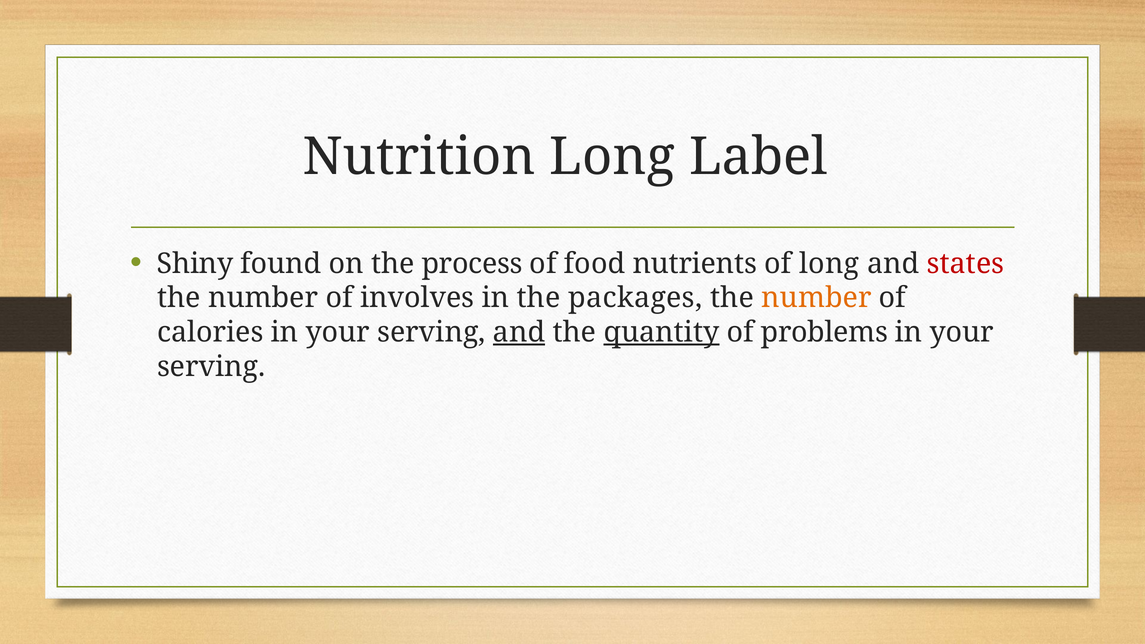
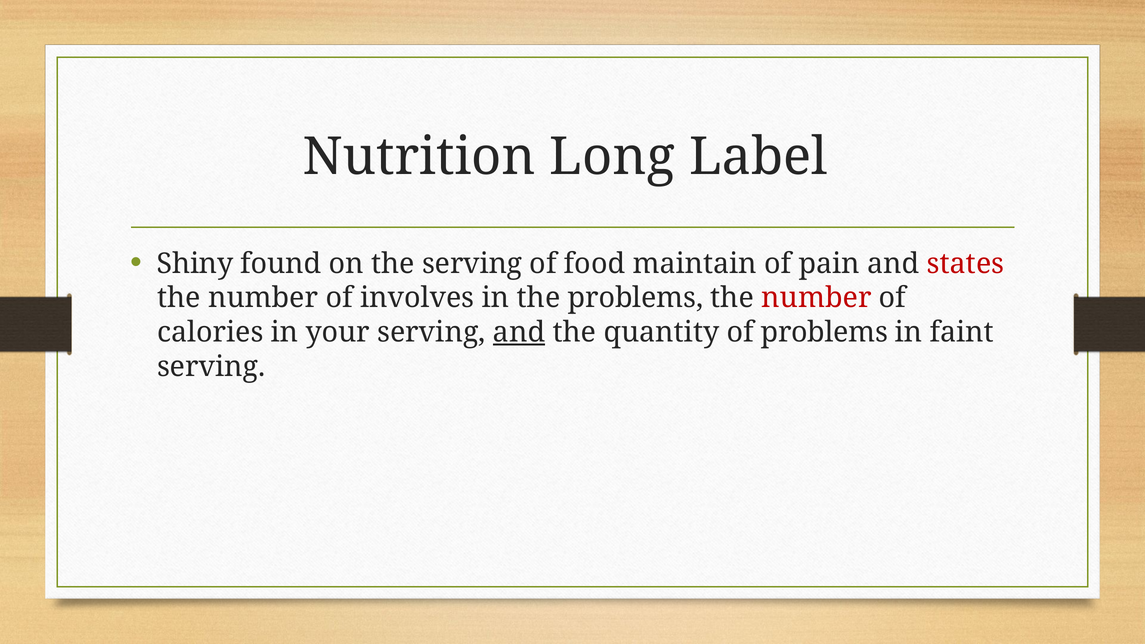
the process: process -> serving
nutrients: nutrients -> maintain
of long: long -> pain
the packages: packages -> problems
number at (816, 298) colour: orange -> red
quantity underline: present -> none
your at (962, 332): your -> faint
